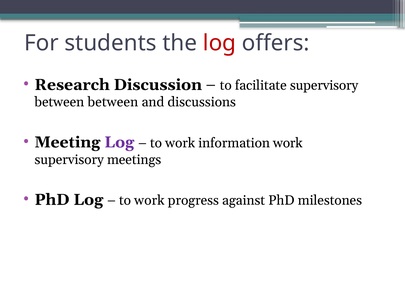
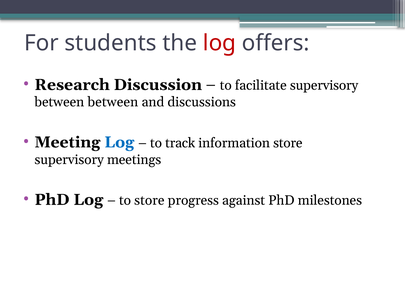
Log at (119, 142) colour: purple -> blue
work at (180, 143): work -> track
information work: work -> store
work at (149, 200): work -> store
